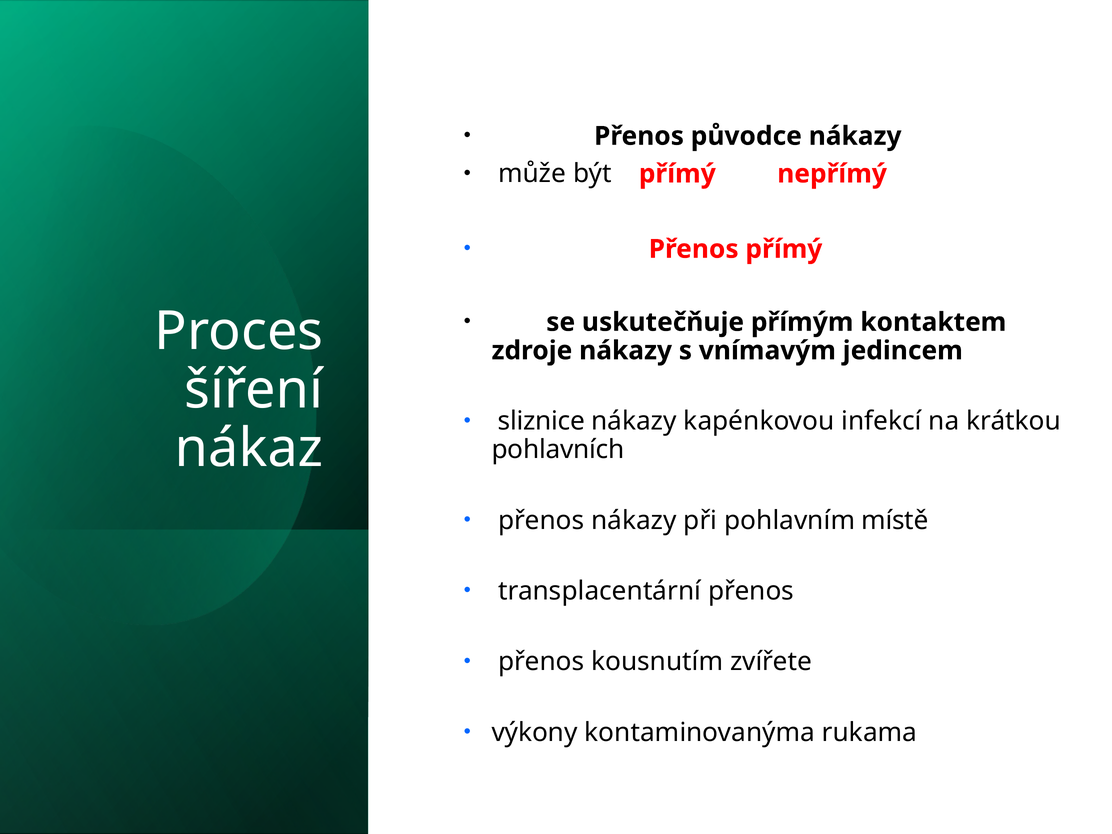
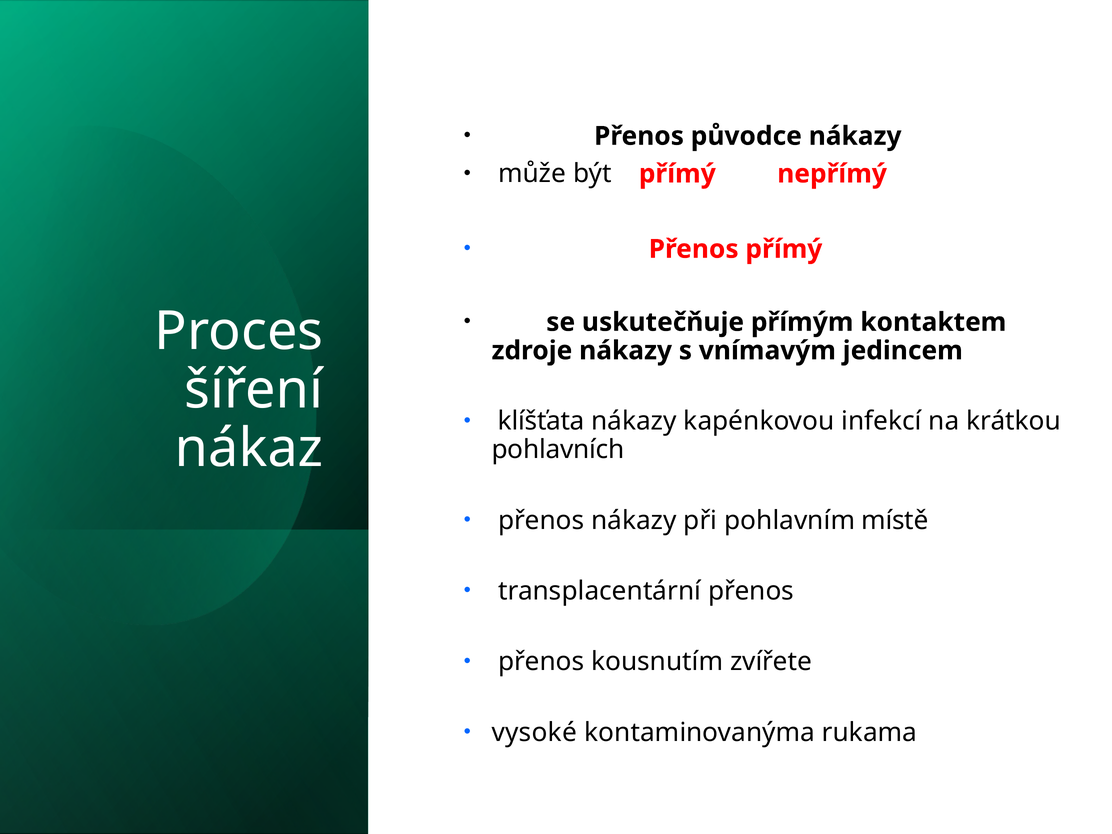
sliznice: sliznice -> klíšťata
výkony: výkony -> vysoké
